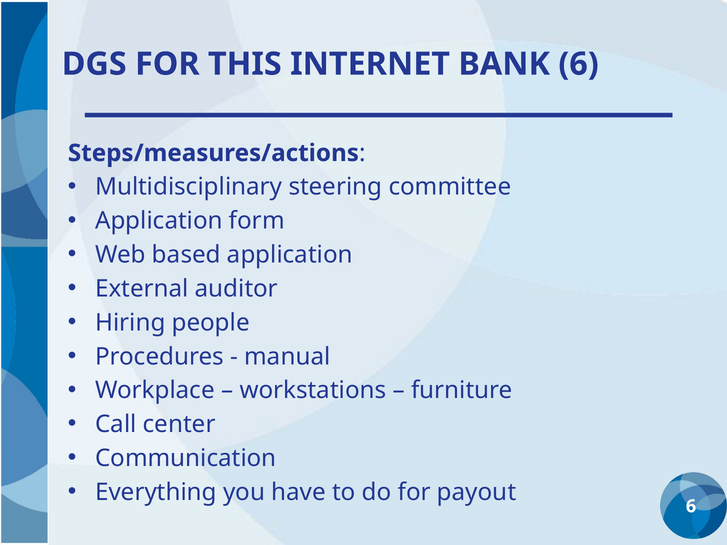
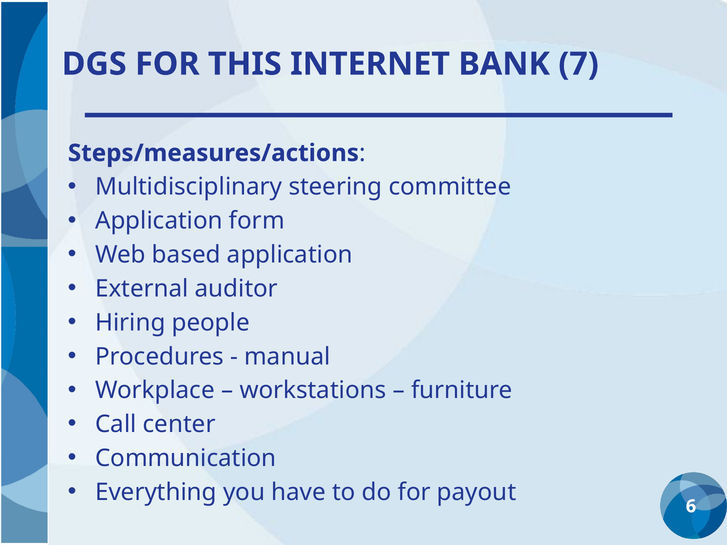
BANK 6: 6 -> 7
